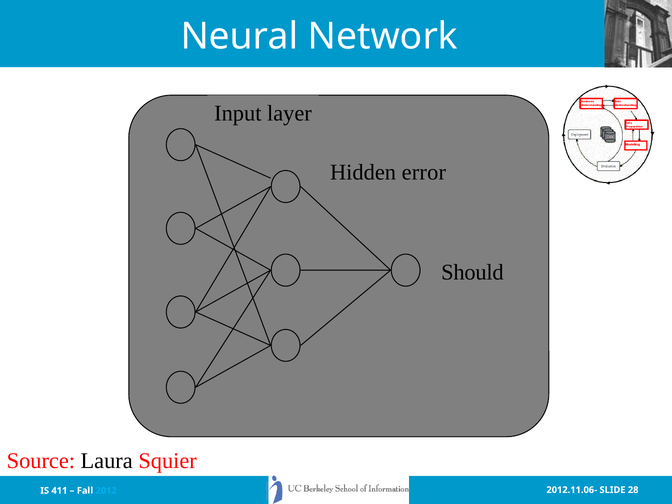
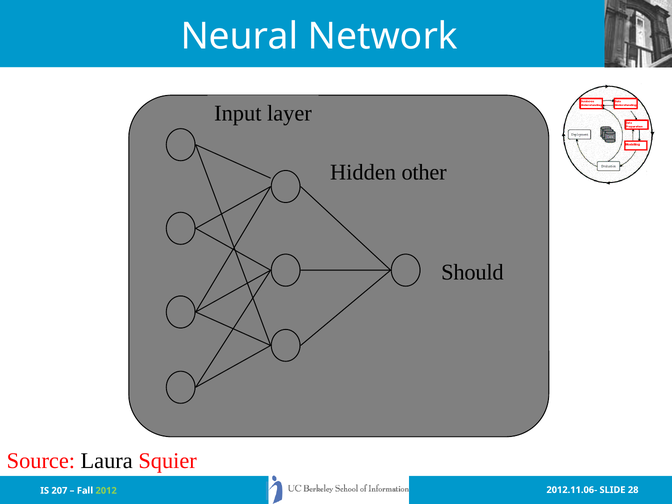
error: error -> other
411: 411 -> 207
2012 colour: light blue -> light green
